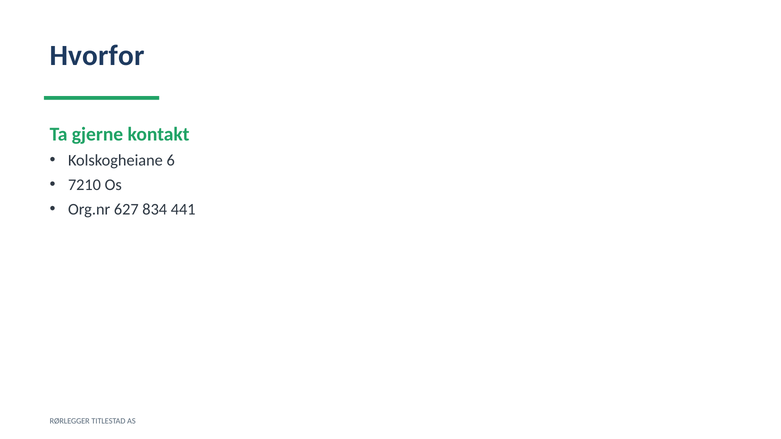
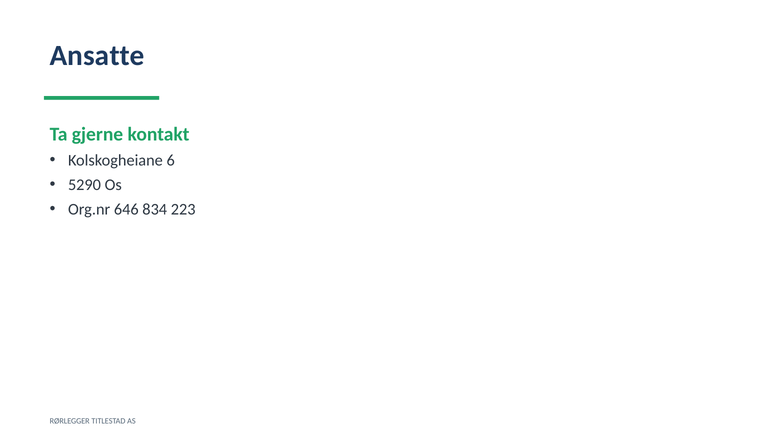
Hvorfor: Hvorfor -> Ansatte
7210: 7210 -> 5290
627: 627 -> 646
441: 441 -> 223
